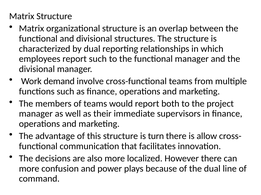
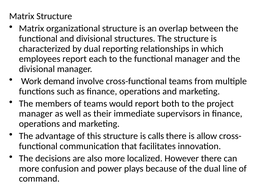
report such: such -> each
turn: turn -> calls
